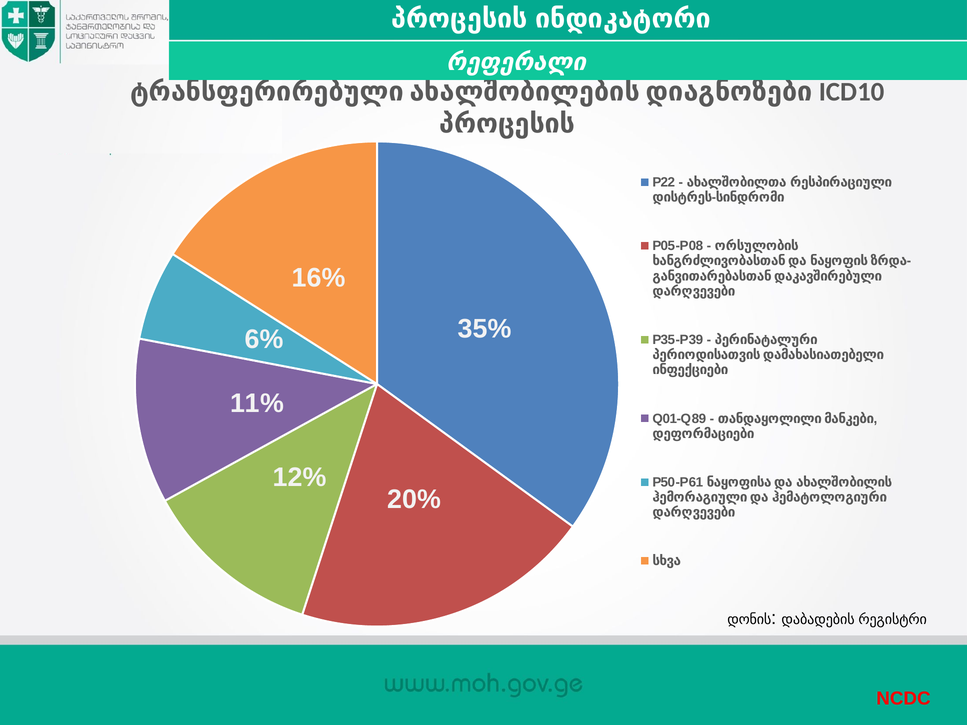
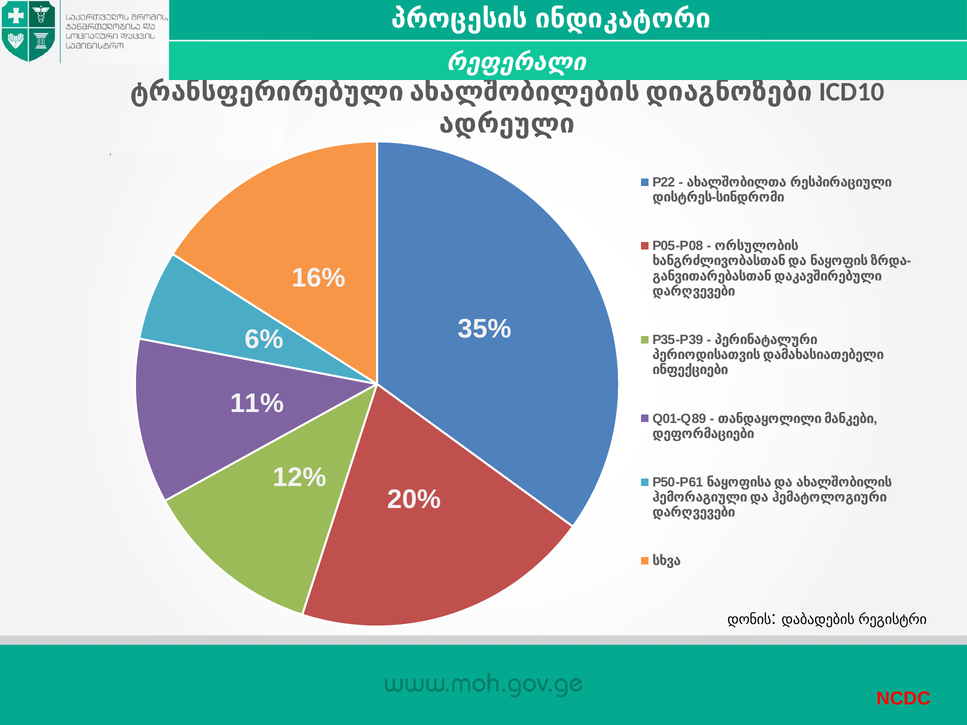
პროცესის at (507, 124): პროცესის -> ადრეული
